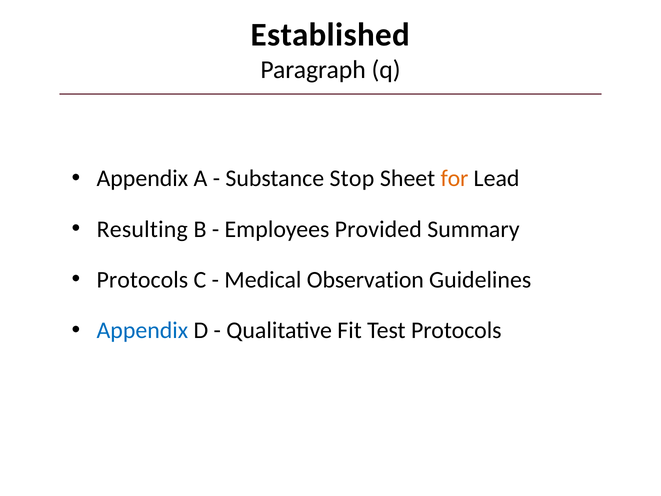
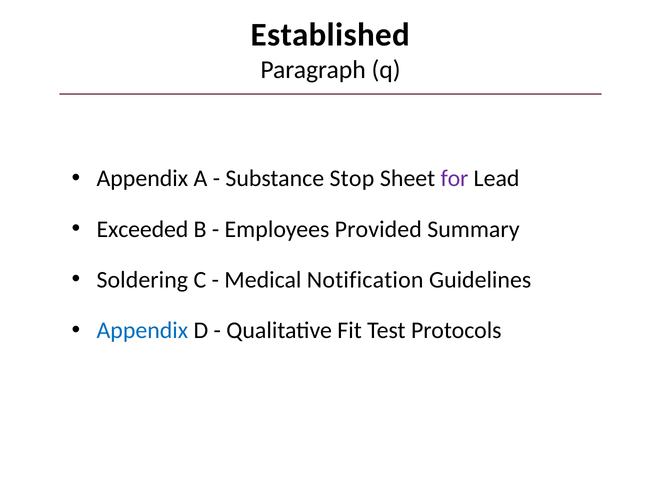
for colour: orange -> purple
Resulting: Resulting -> Exceeded
Protocols at (142, 280): Protocols -> Soldering
Observation: Observation -> Notification
